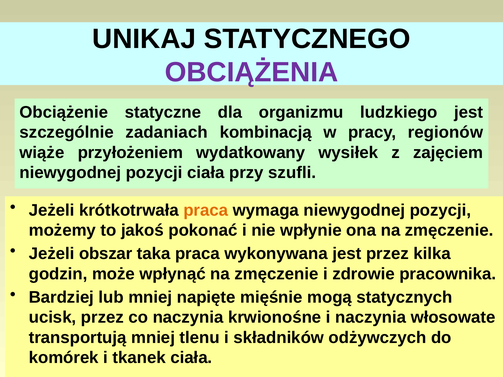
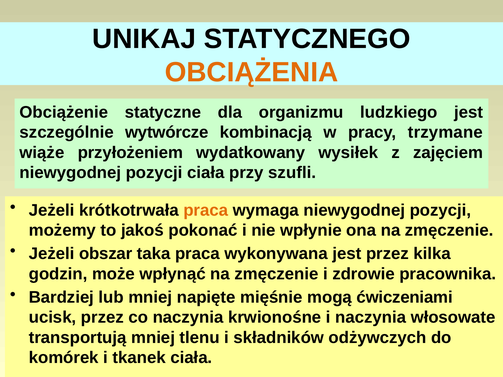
OBCIĄŻENIA colour: purple -> orange
zadaniach: zadaniach -> wytwórcze
regionów: regionów -> trzymane
statycznych: statycznych -> ćwiczeniami
